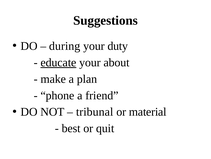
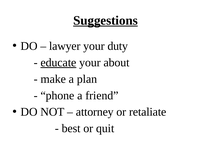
Suggestions underline: none -> present
during: during -> lawyer
tribunal: tribunal -> attorney
material: material -> retaliate
